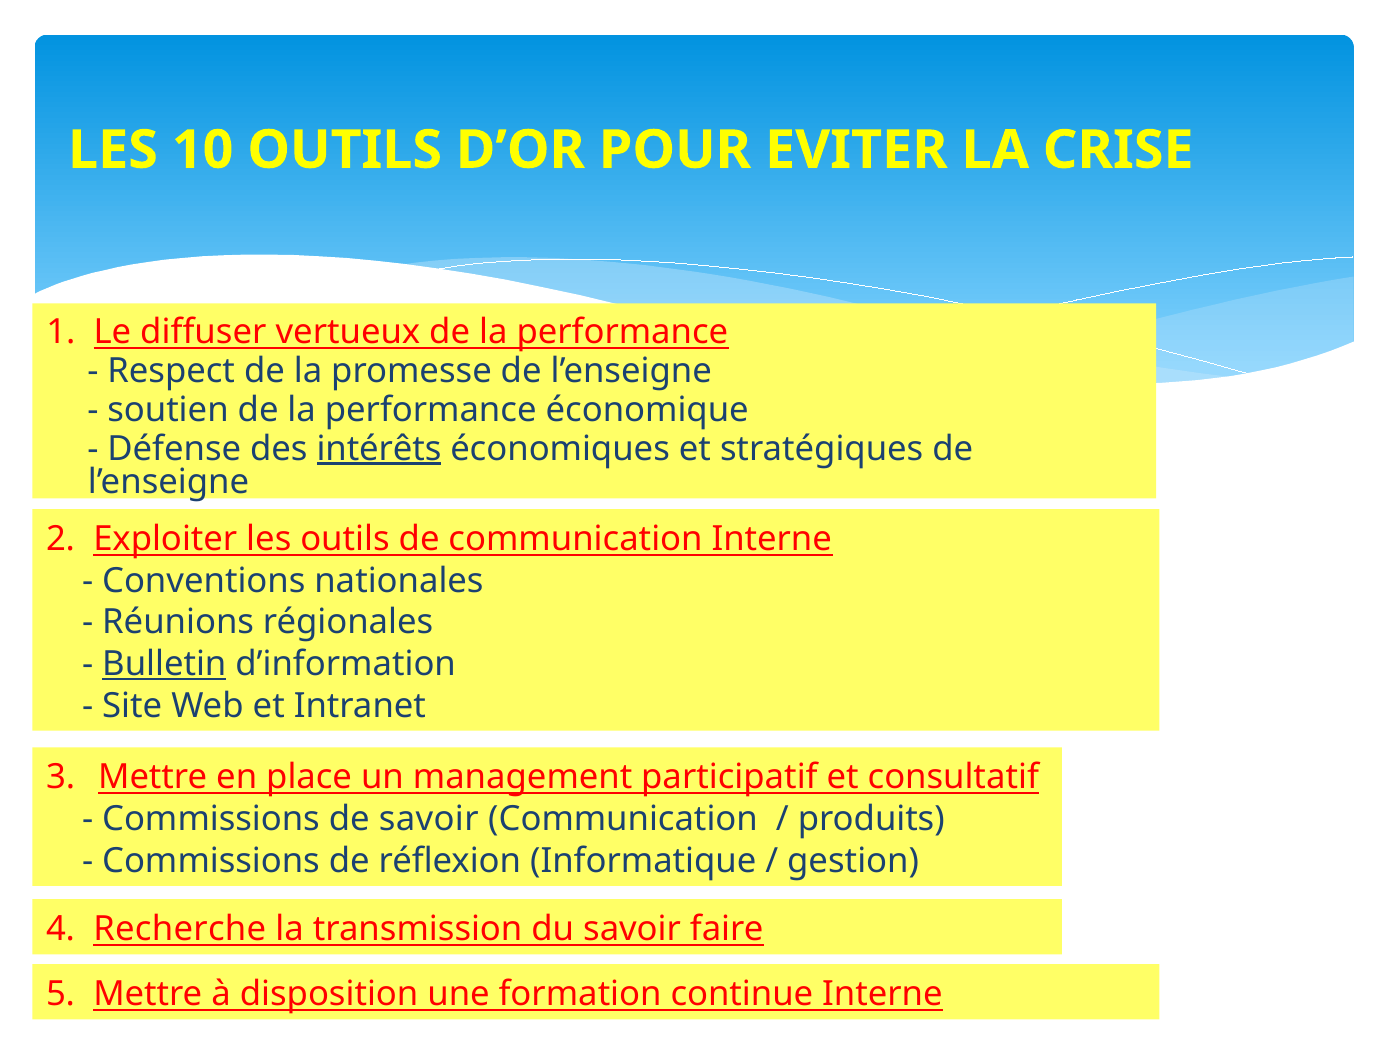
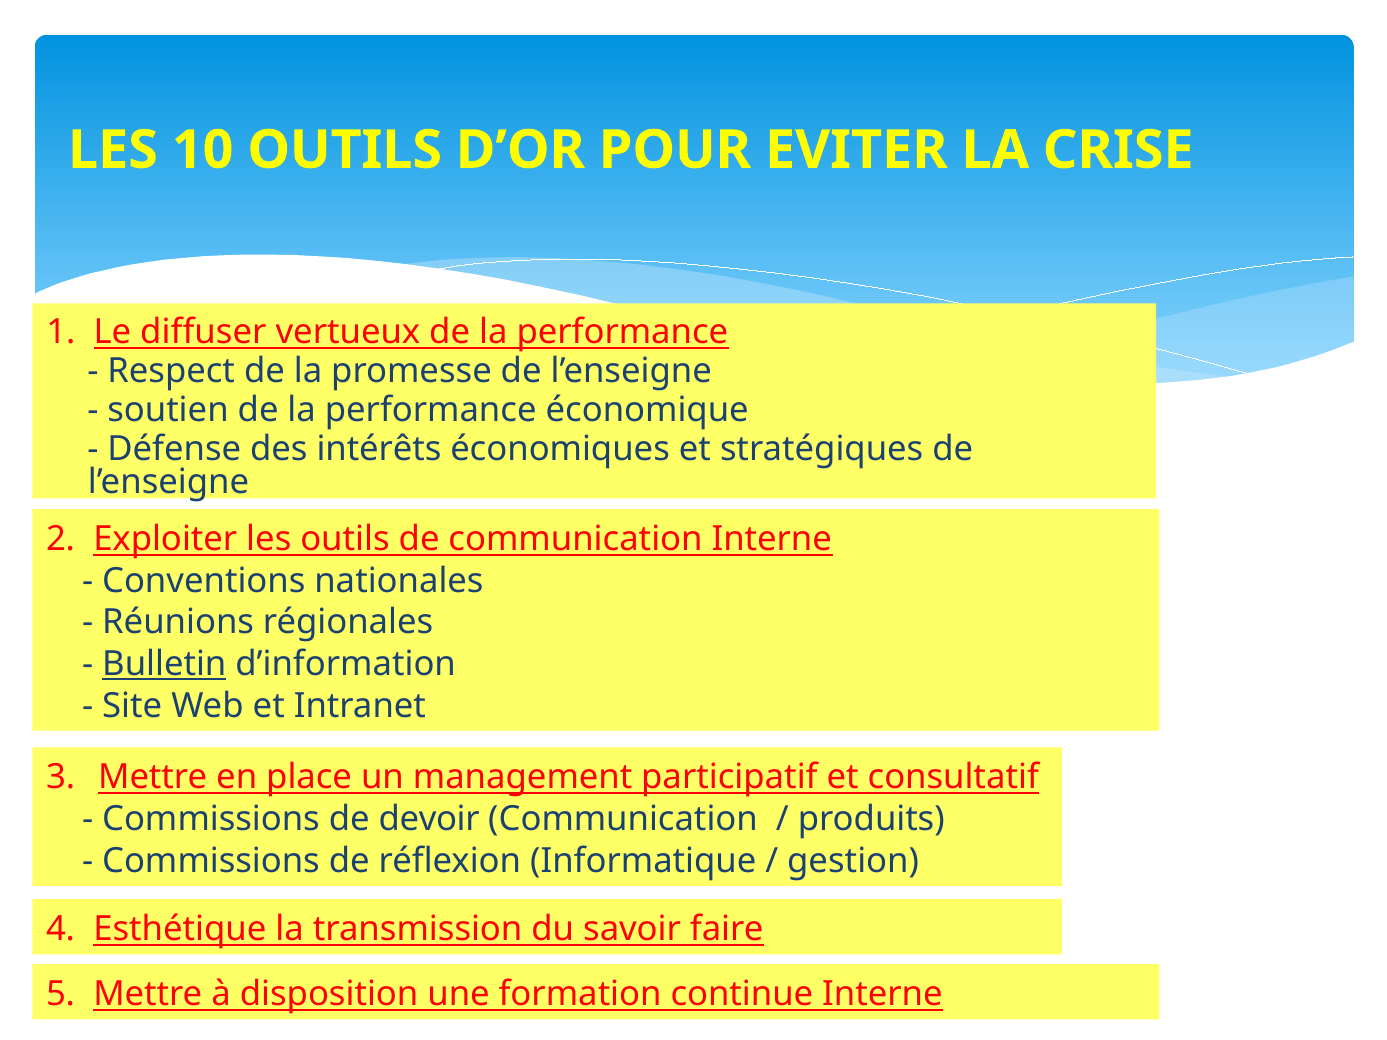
intérêts underline: present -> none
de savoir: savoir -> devoir
Recherche: Recherche -> Esthétique
